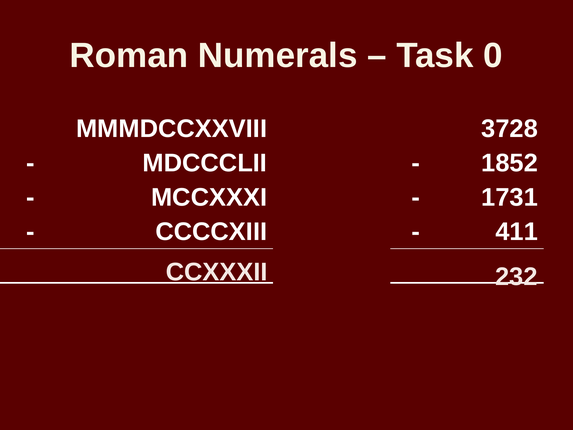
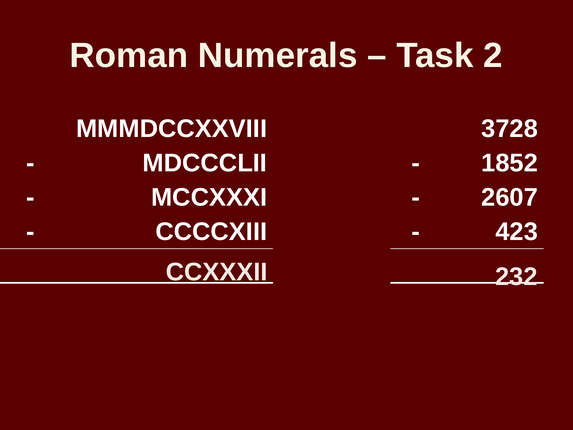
0: 0 -> 2
1731: 1731 -> 2607
411: 411 -> 423
